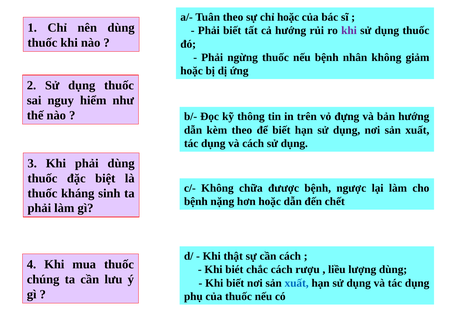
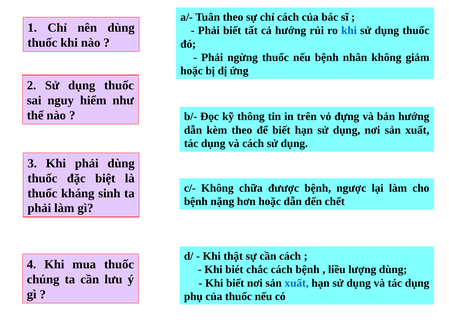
chỉ hoặc: hoặc -> cách
khi at (349, 31) colour: purple -> blue
cách rượu: rượu -> bệnh
